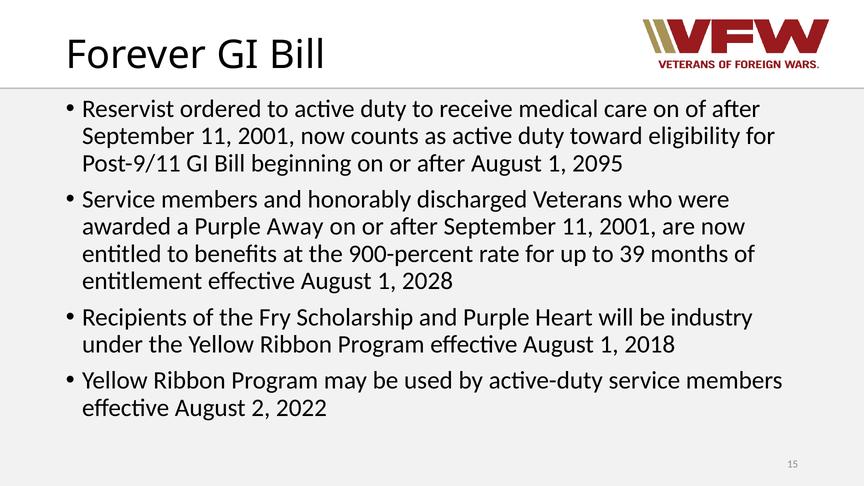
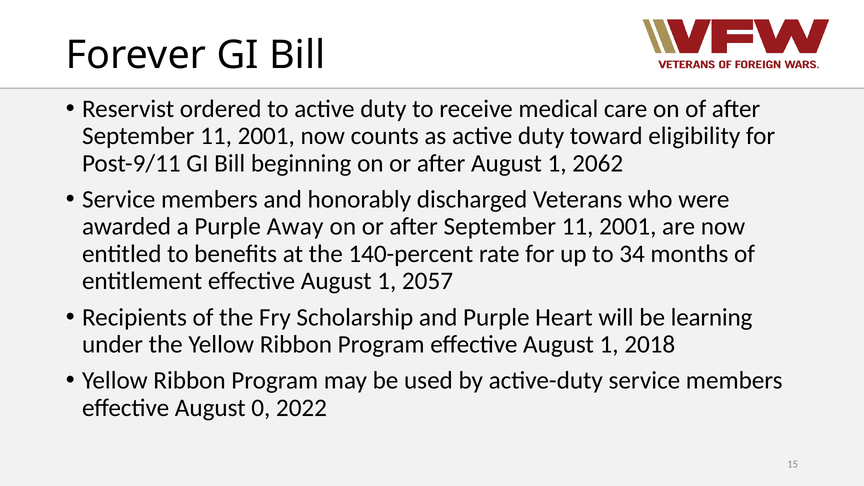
2095: 2095 -> 2062
900-percent: 900-percent -> 140-percent
39: 39 -> 34
2028: 2028 -> 2057
industry: industry -> learning
2: 2 -> 0
